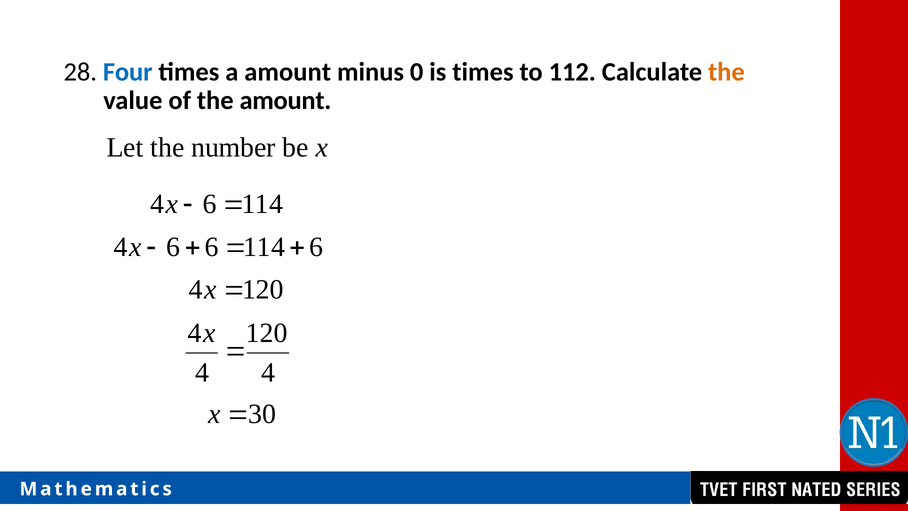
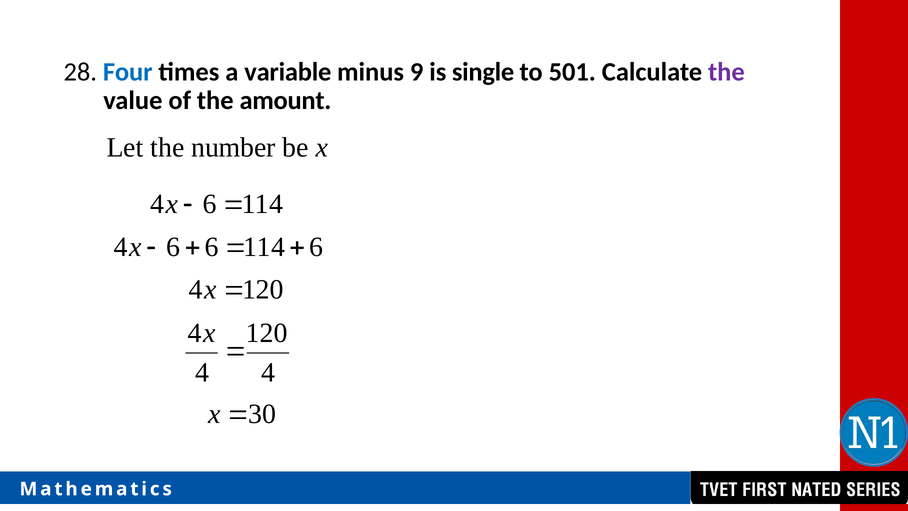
a amount: amount -> variable
0: 0 -> 9
is times: times -> single
112: 112 -> 501
the at (726, 72) colour: orange -> purple
